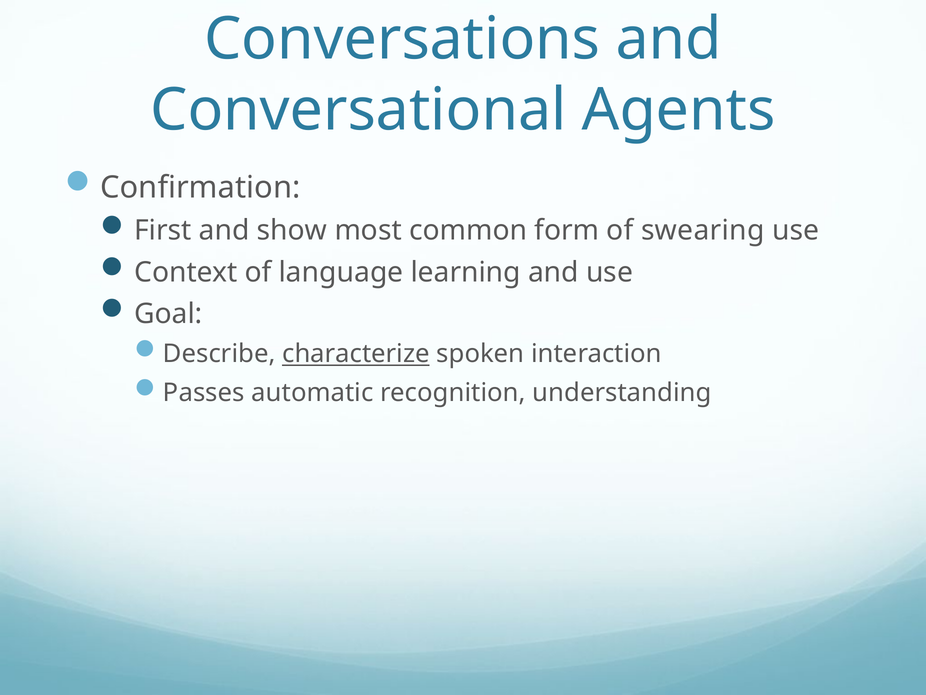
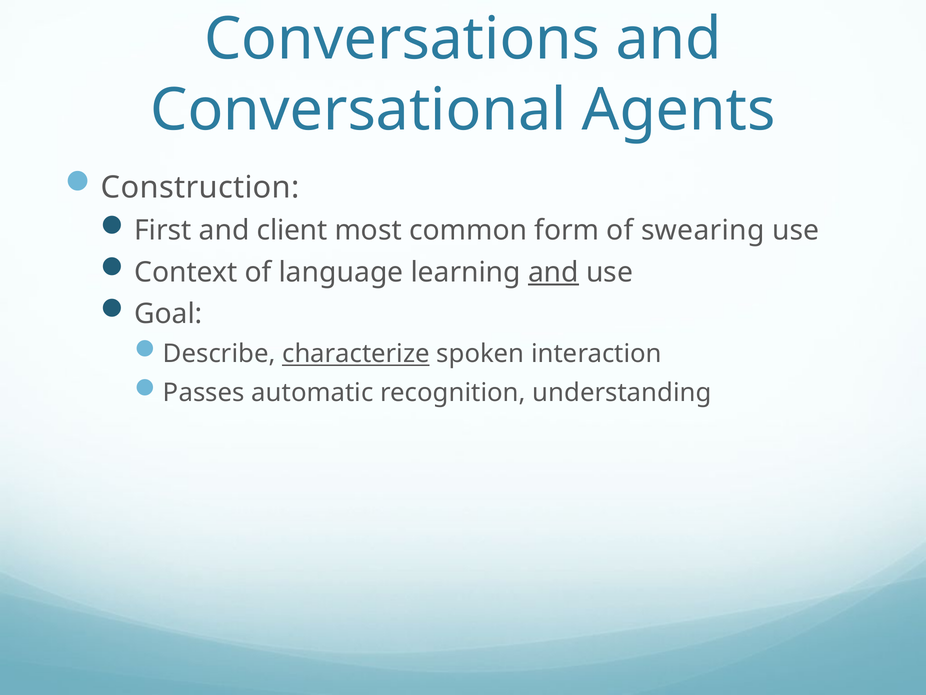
Confirmation: Confirmation -> Construction
show: show -> client
and at (553, 272) underline: none -> present
